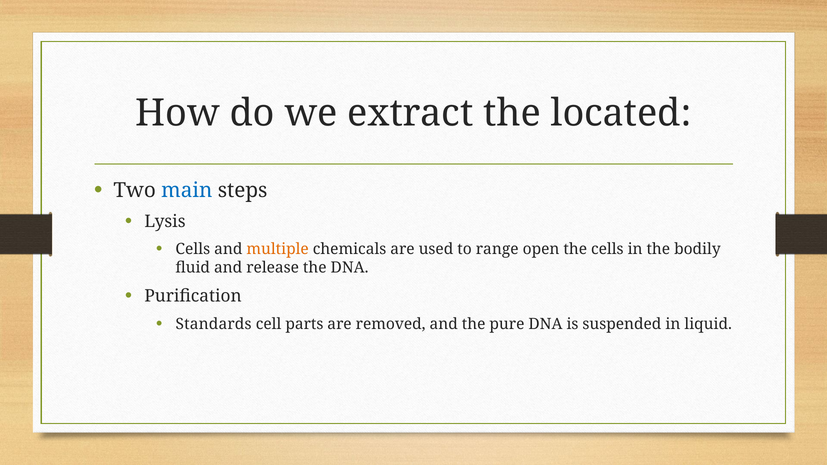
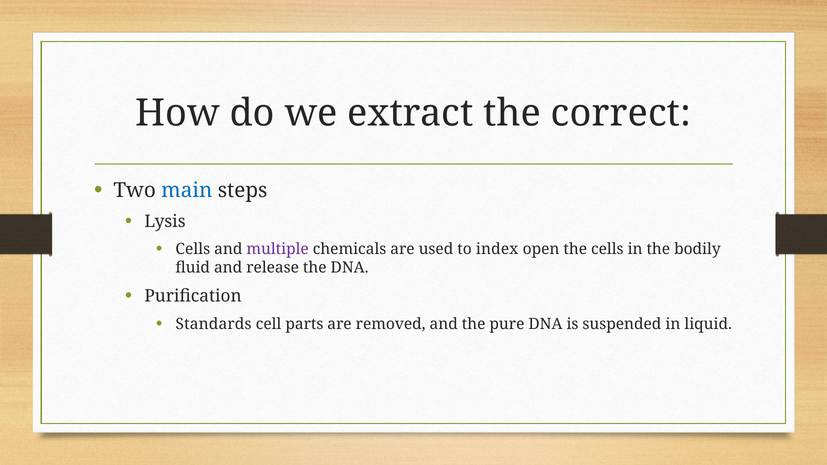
located: located -> correct
multiple colour: orange -> purple
range: range -> index
